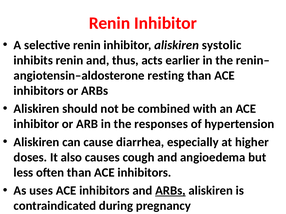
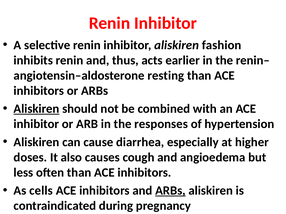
systolic: systolic -> fashion
Aliskiren at (36, 109) underline: none -> present
uses: uses -> cells
